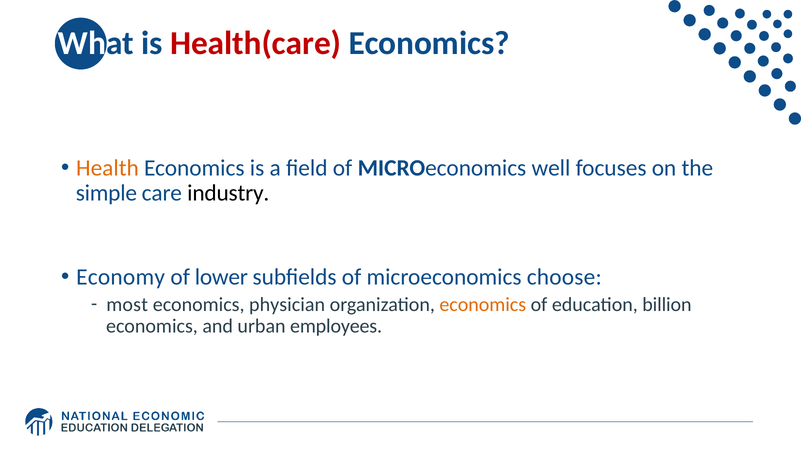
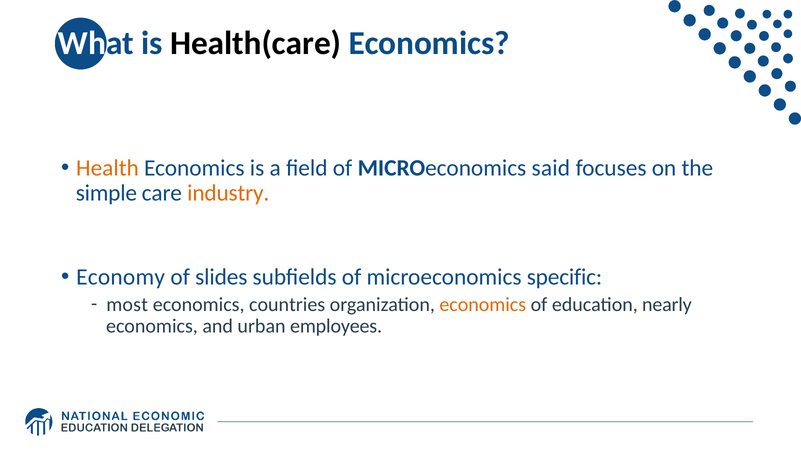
Health(care colour: red -> black
well: well -> said
industry colour: black -> orange
lower: lower -> slides
choose: choose -> specific
physician: physician -> countries
billion: billion -> nearly
